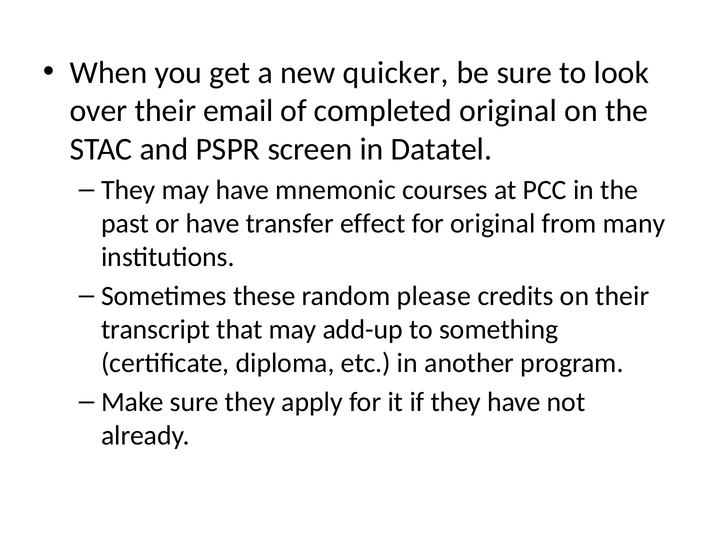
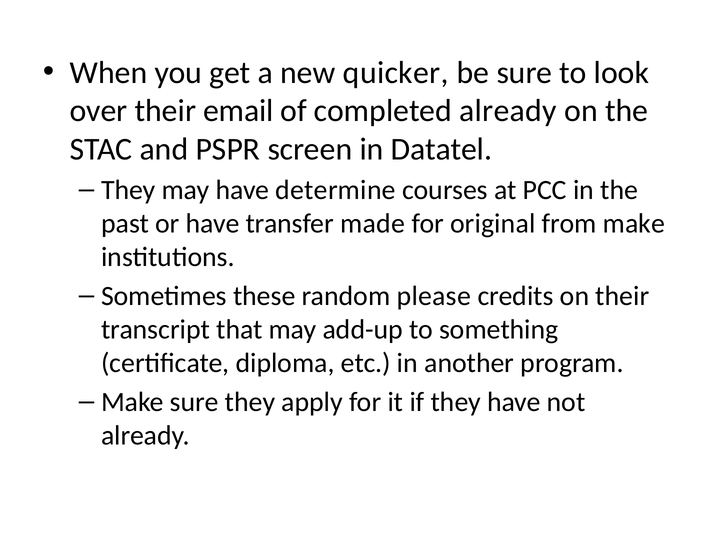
completed original: original -> already
mnemonic: mnemonic -> determine
effect: effect -> made
from many: many -> make
